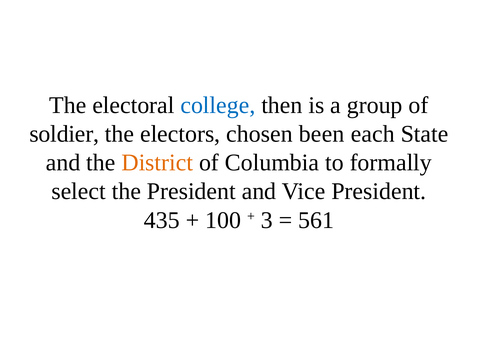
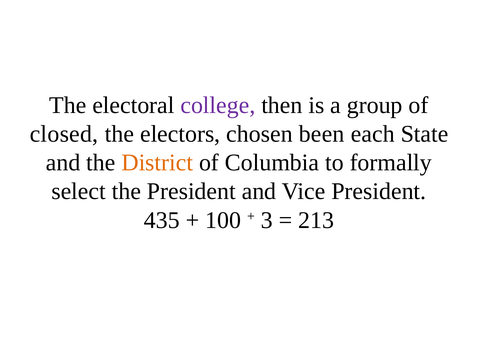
college colour: blue -> purple
soldier: soldier -> closed
561: 561 -> 213
